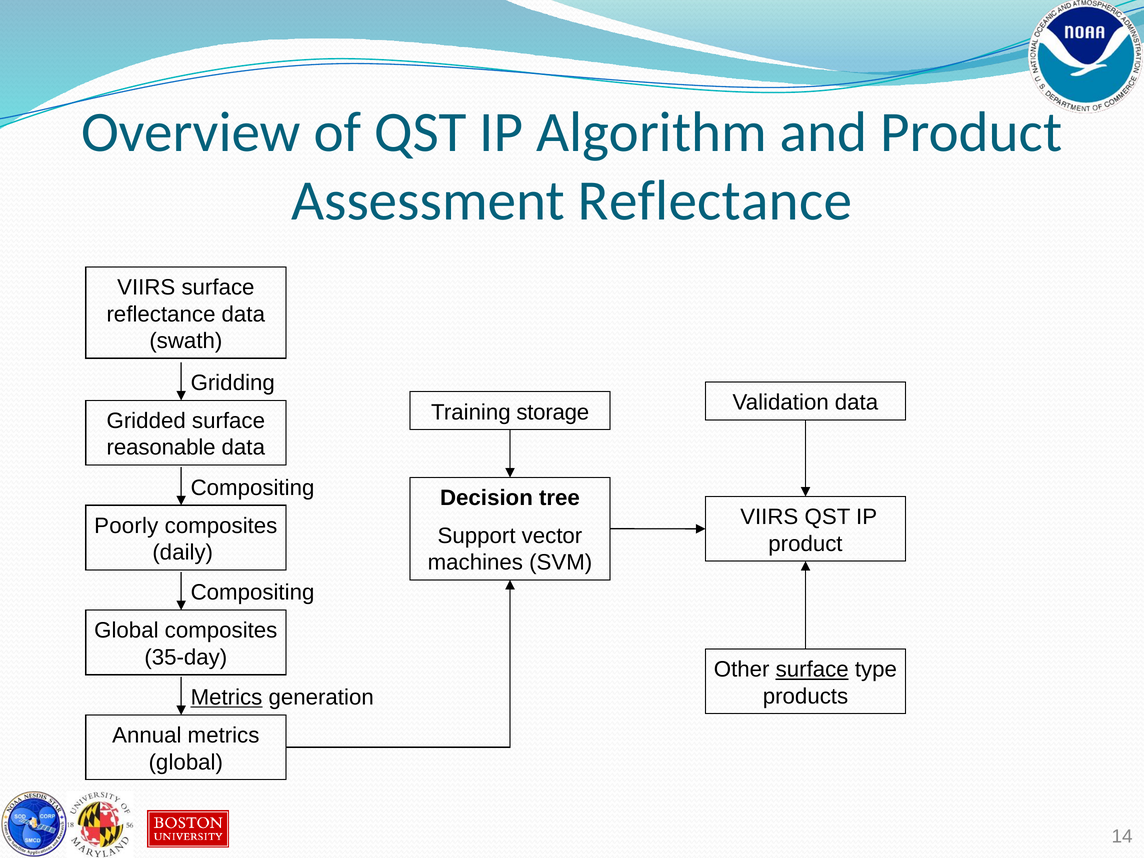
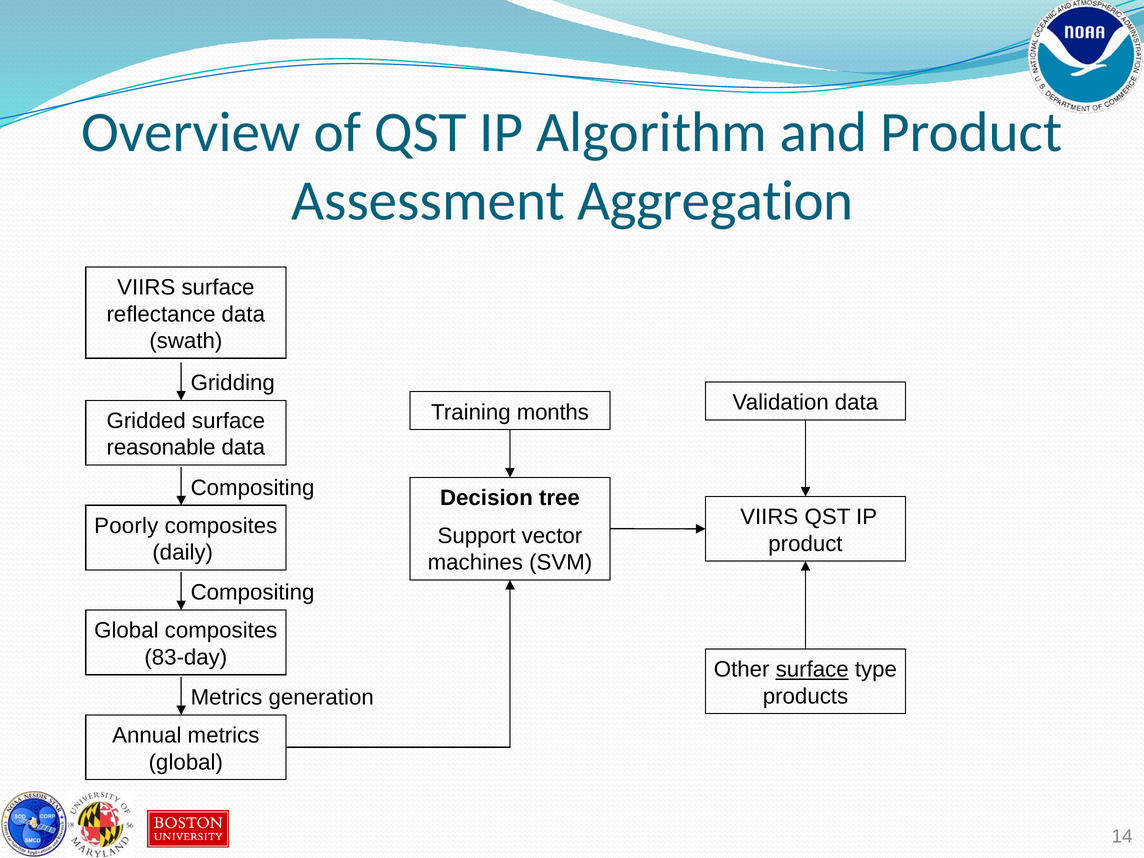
Assessment Reflectance: Reflectance -> Aggregation
storage: storage -> months
35-day: 35-day -> 83-day
Metrics at (226, 697) underline: present -> none
